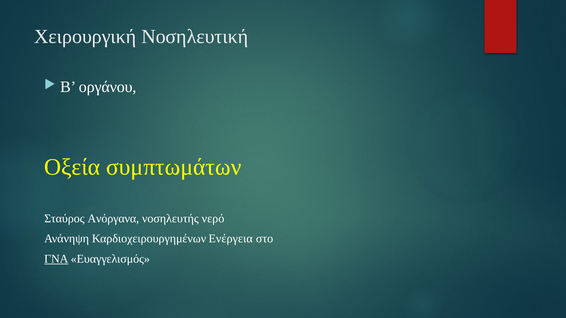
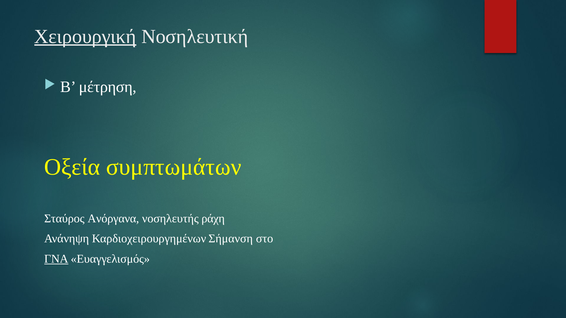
Χειρουργική underline: none -> present
οργάνου: οργάνου -> μέτρηση
νερό: νερό -> ράχη
Ενέργεια: Ενέργεια -> Σήμανση
